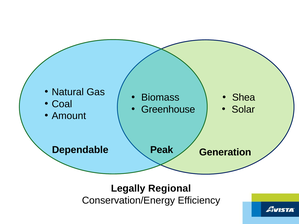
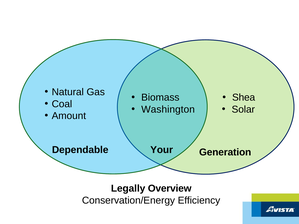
Greenhouse: Greenhouse -> Washington
Peak: Peak -> Your
Regional: Regional -> Overview
